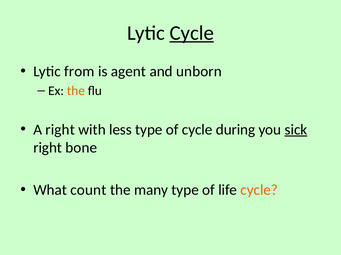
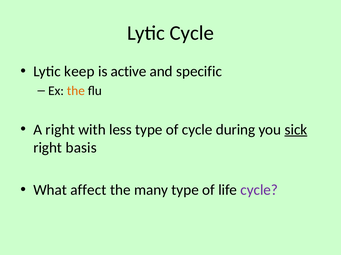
Cycle at (192, 33) underline: present -> none
from: from -> keep
agent: agent -> active
unborn: unborn -> specific
bone: bone -> basis
count: count -> affect
cycle at (259, 191) colour: orange -> purple
